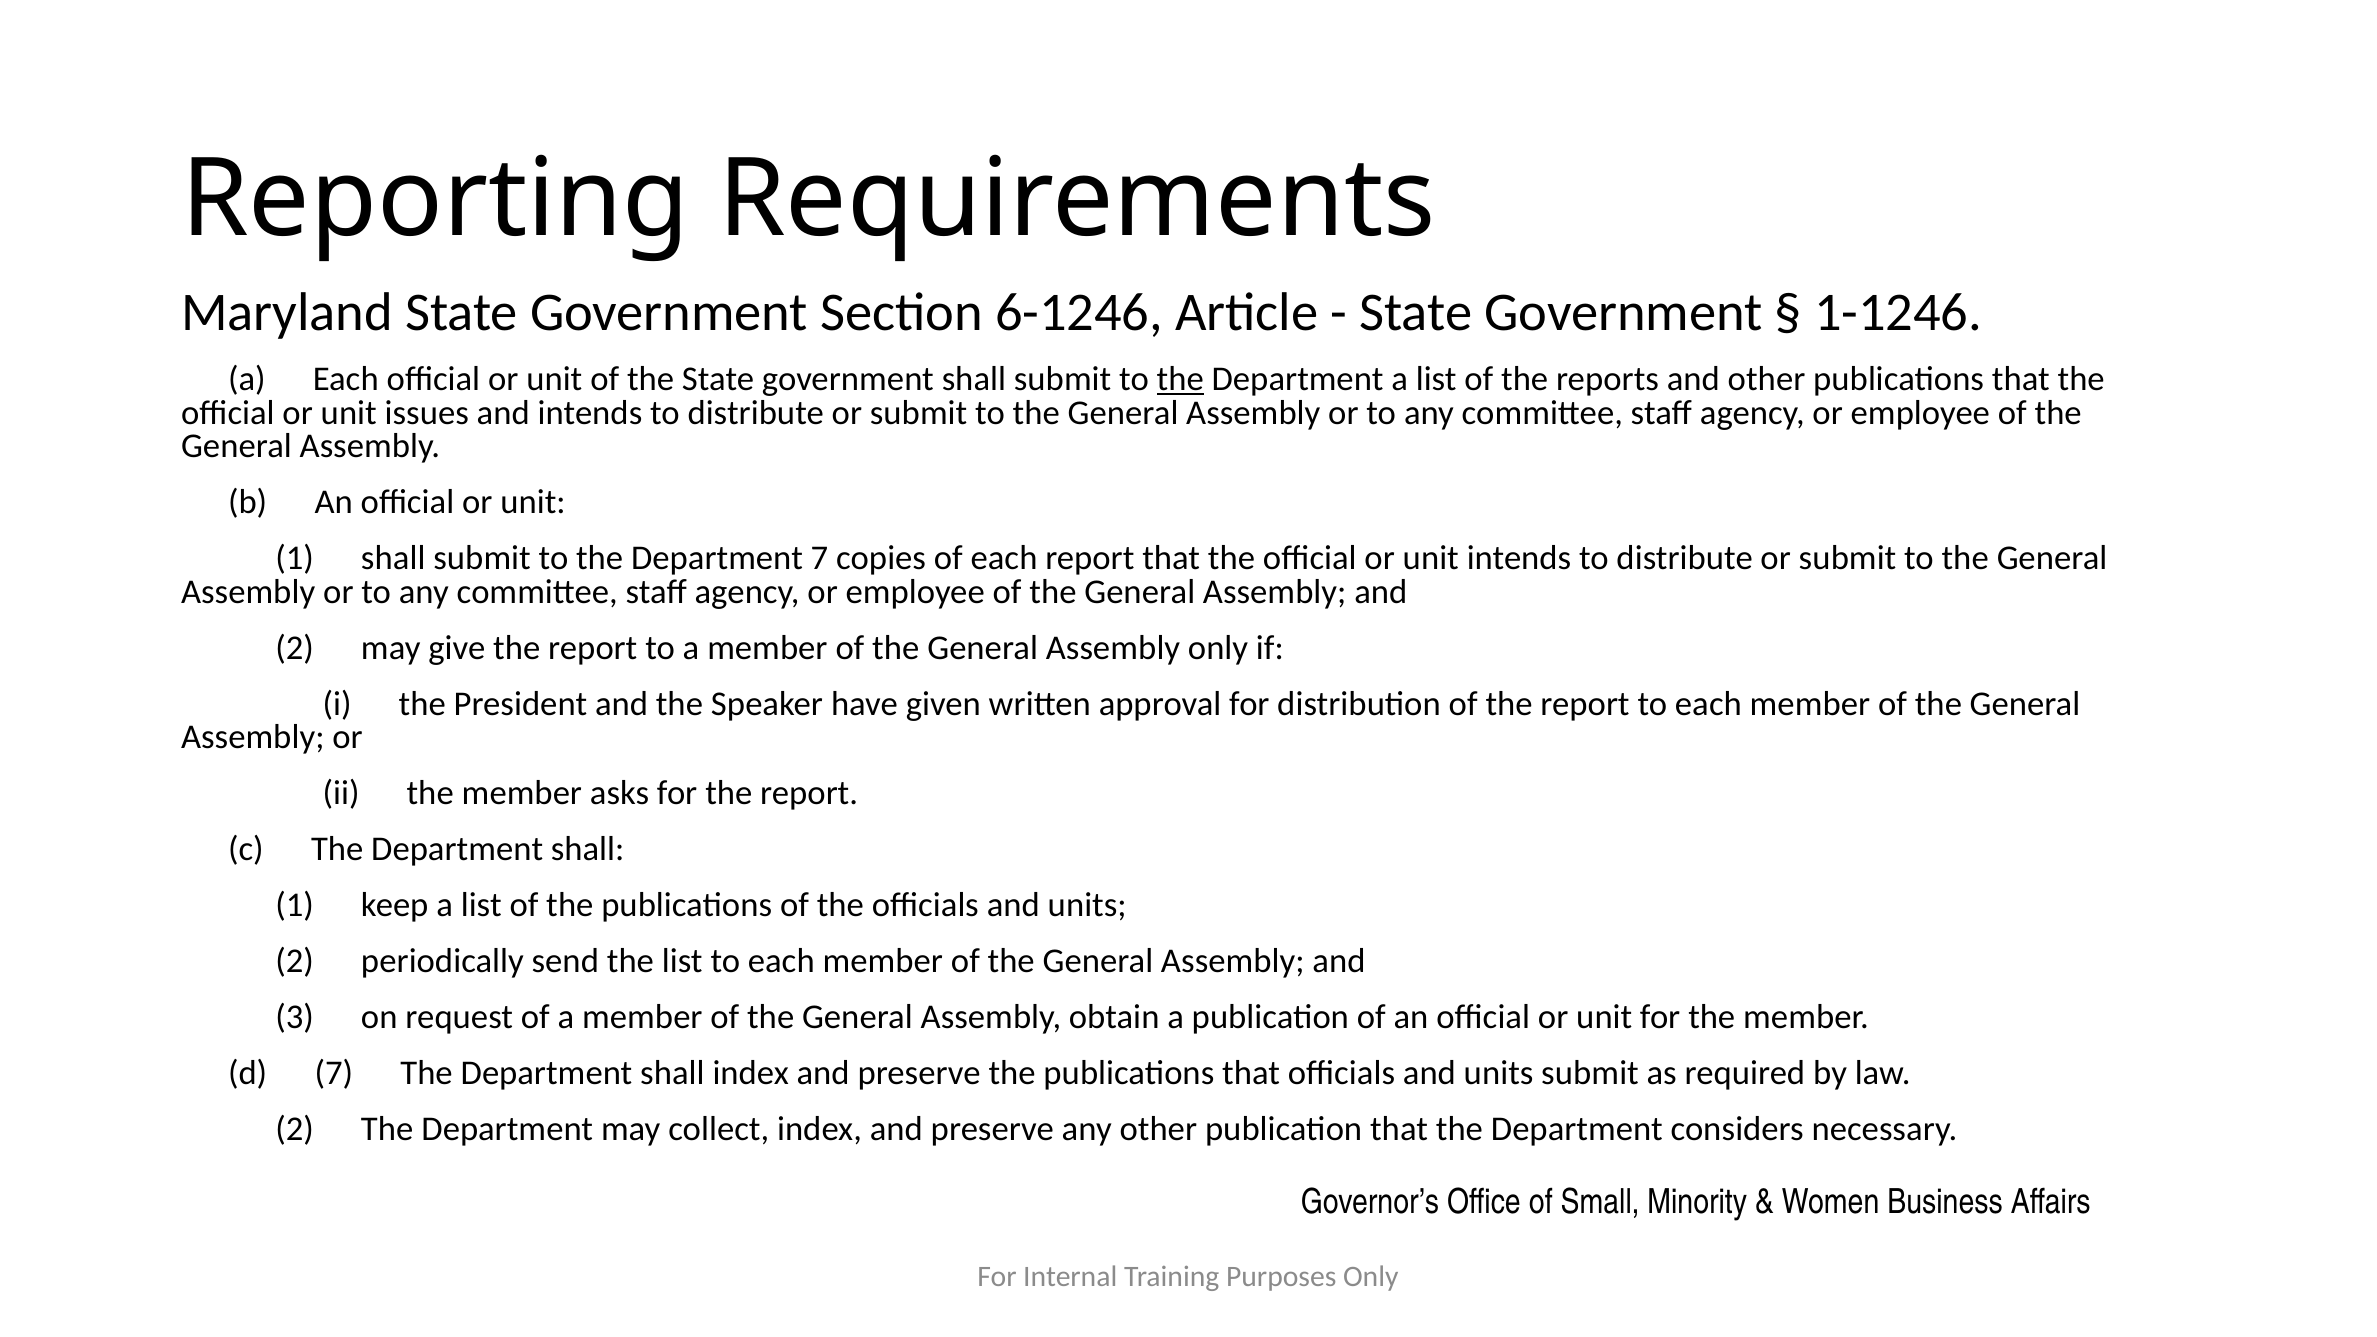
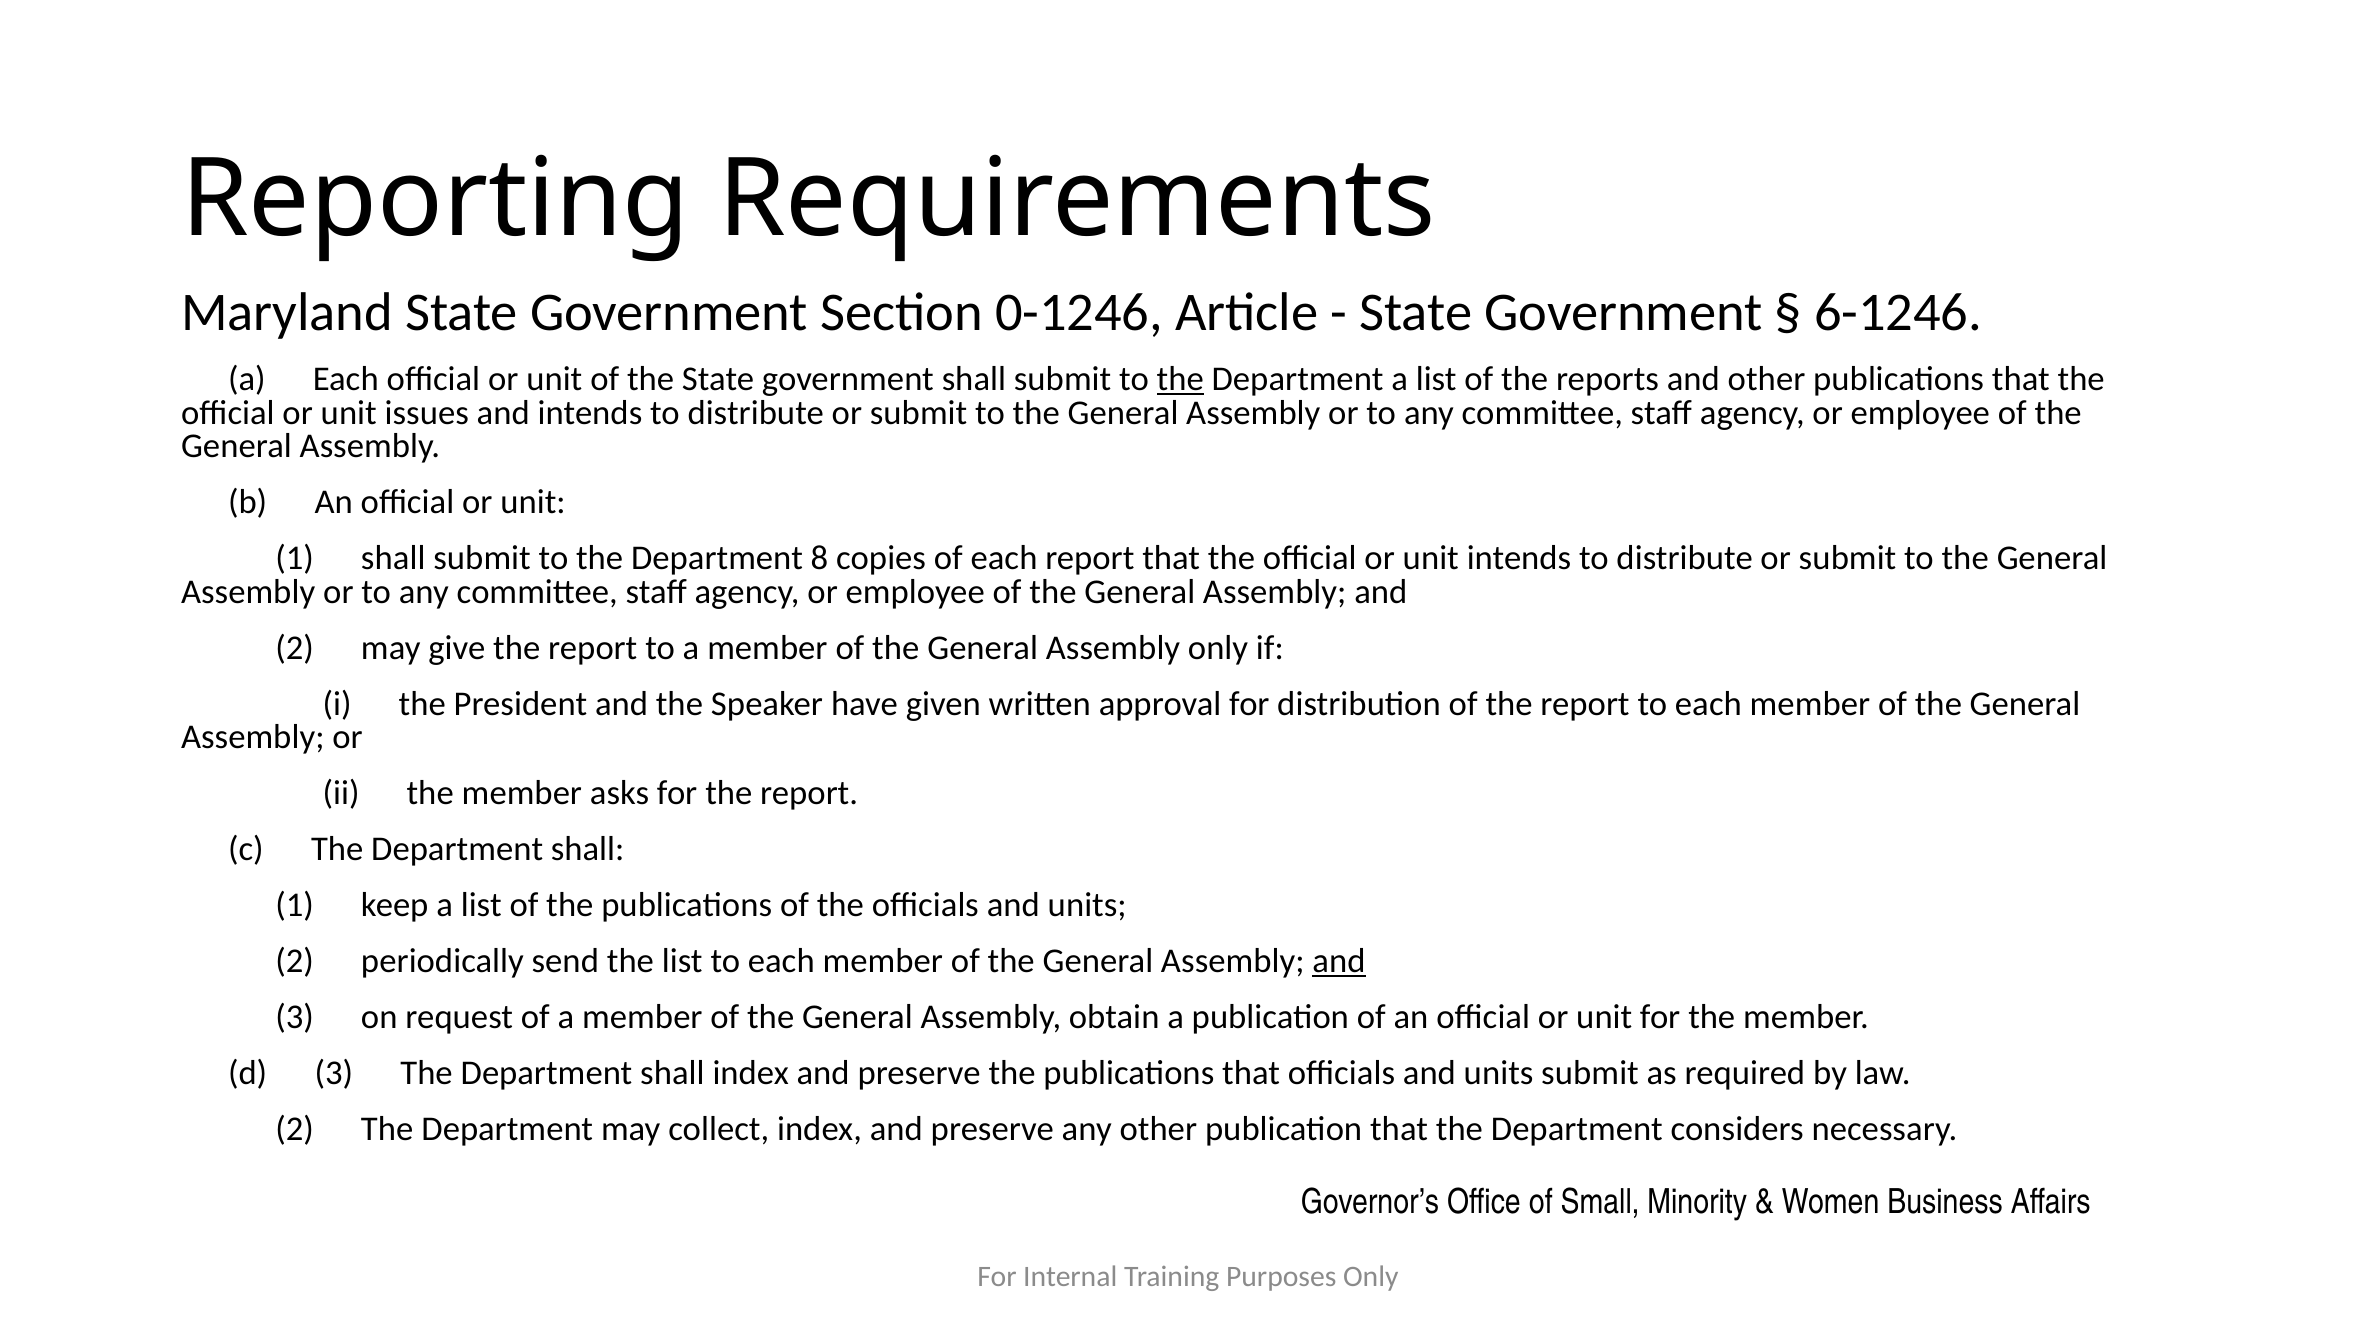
6-1246: 6-1246 -> 0-1246
1-1246: 1-1246 -> 6-1246
Department 7: 7 -> 8
and at (1339, 961) underline: none -> present
d 7: 7 -> 3
